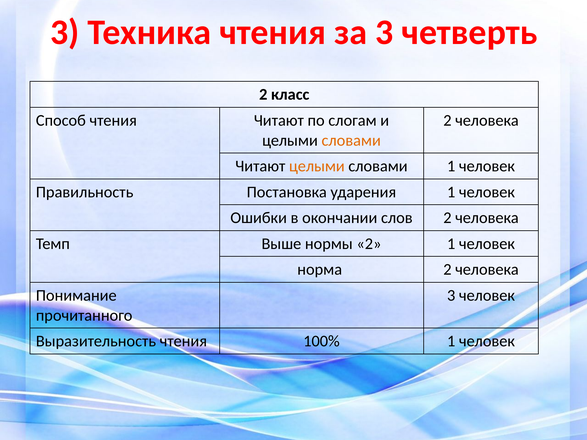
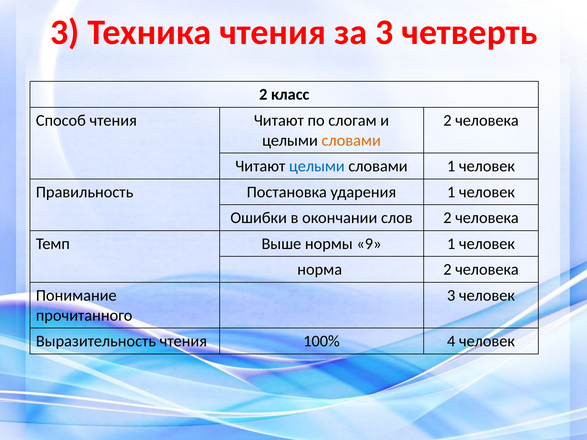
целыми at (317, 166) colour: orange -> blue
нормы 2: 2 -> 9
100% 1: 1 -> 4
